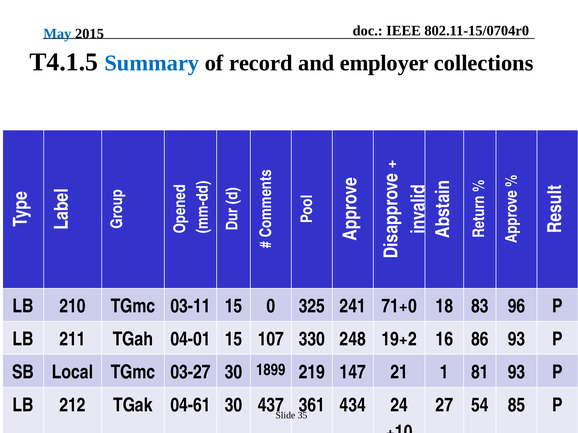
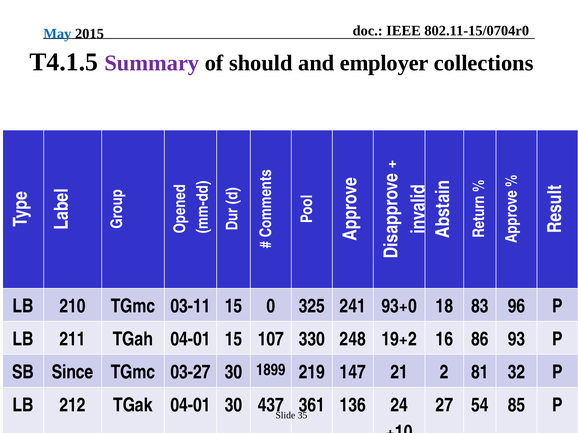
Summary colour: blue -> purple
record: record -> should
71+0: 71+0 -> 93+0
Local: Local -> Since
1: 1 -> 2
81 93: 93 -> 32
TGak 04-61: 04-61 -> 04-01
434: 434 -> 136
